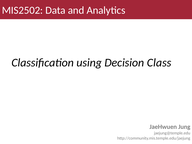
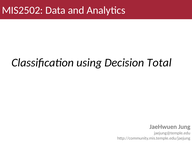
Class: Class -> Total
